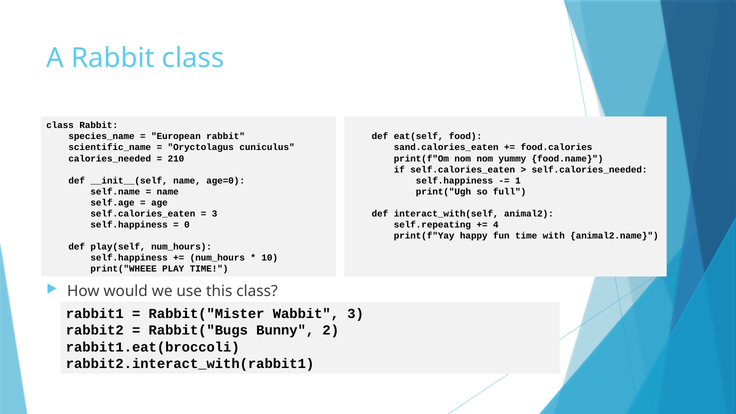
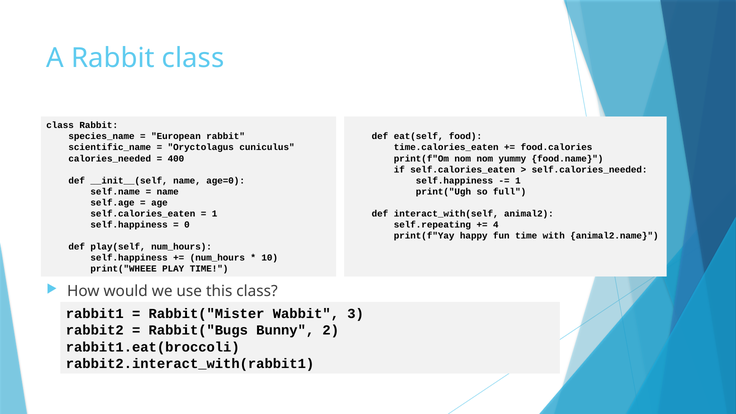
sand.calories_eaten: sand.calories_eaten -> time.calories_eaten
210: 210 -> 400
3 at (215, 214): 3 -> 1
